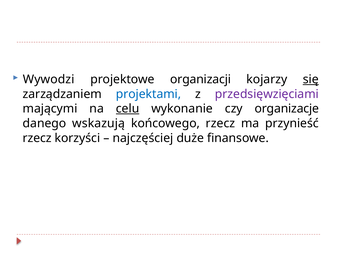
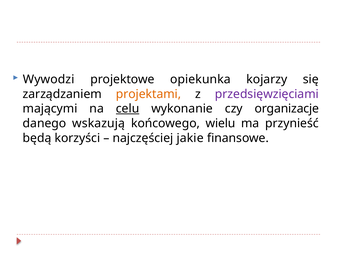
organizacji: organizacji -> opiekunka
się underline: present -> none
projektami colour: blue -> orange
końcowego rzecz: rzecz -> wielu
rzecz at (37, 138): rzecz -> będą
duże: duże -> jakie
